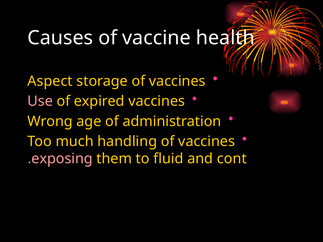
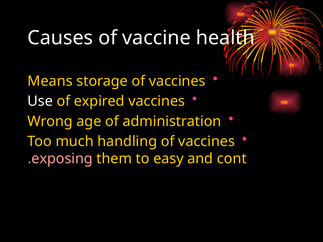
Aspect: Aspect -> Means
Use colour: pink -> white
fluid: fluid -> easy
